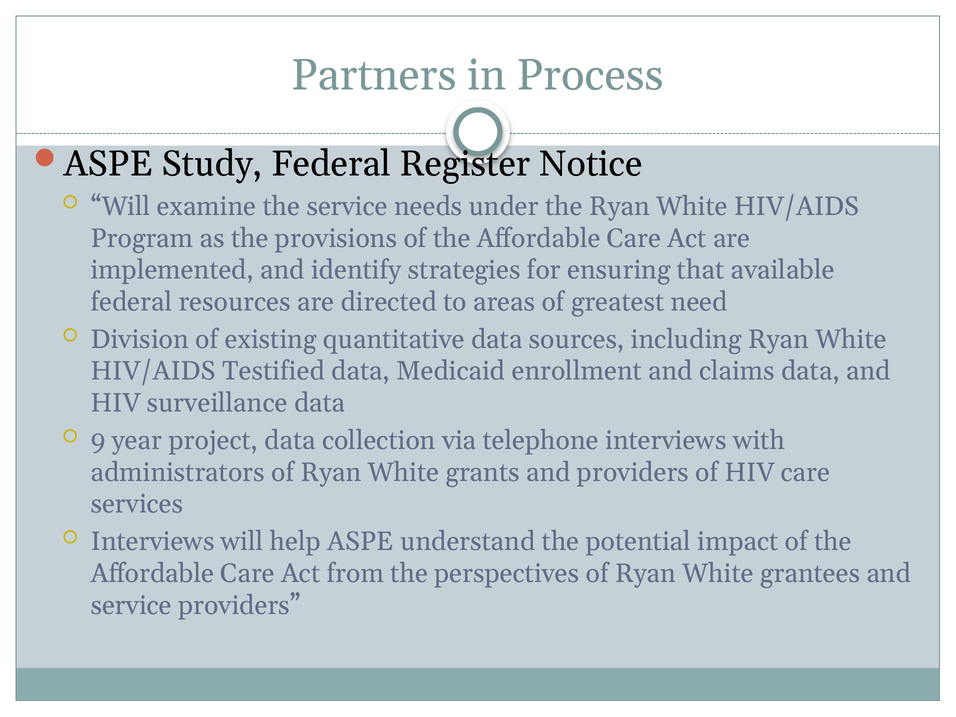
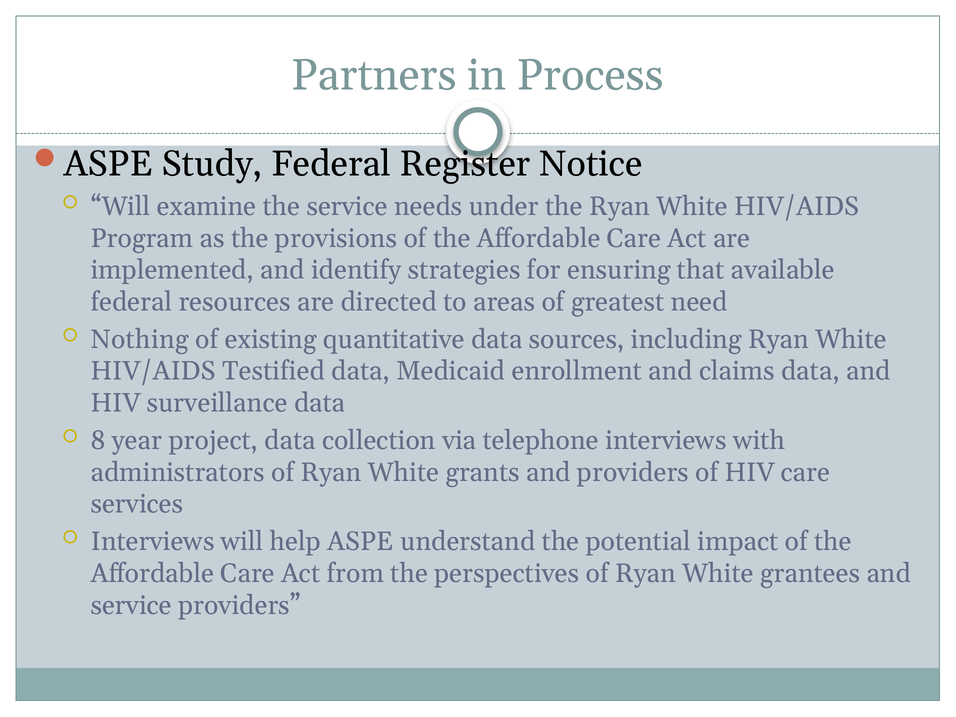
Division: Division -> Nothing
9: 9 -> 8
